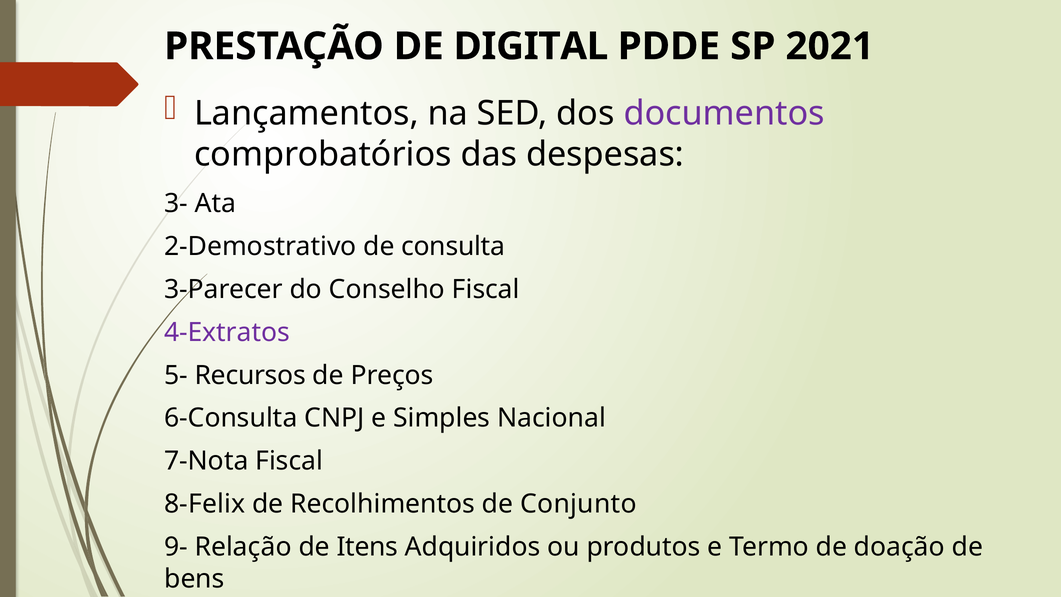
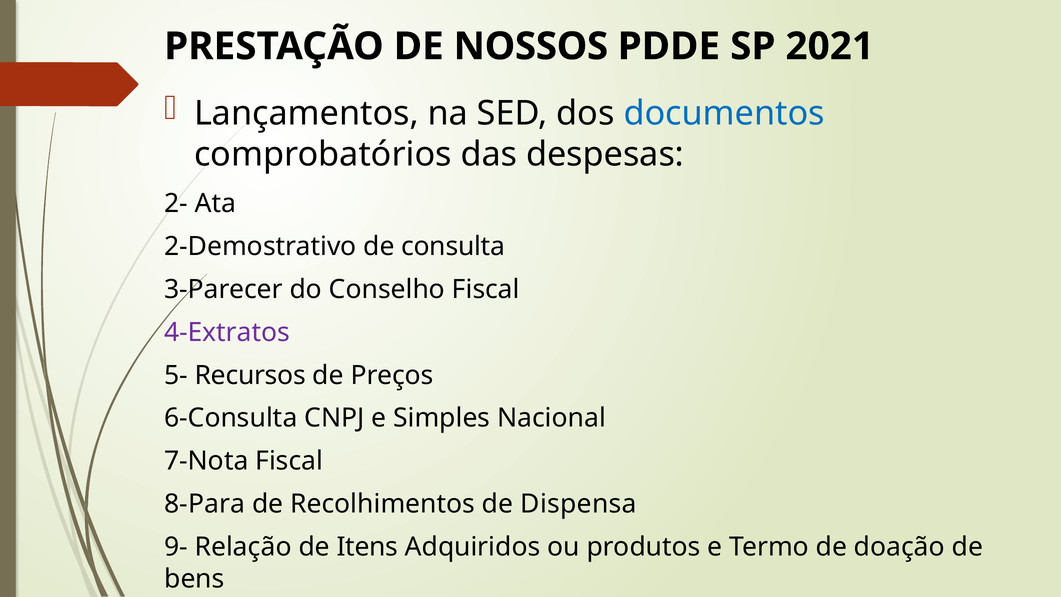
DIGITAL: DIGITAL -> NOSSOS
documentos colour: purple -> blue
3-: 3- -> 2-
8-Felix: 8-Felix -> 8-Para
Conjunto: Conjunto -> Dispensa
